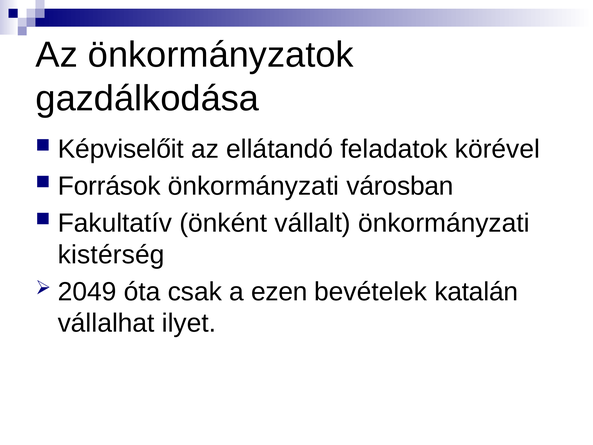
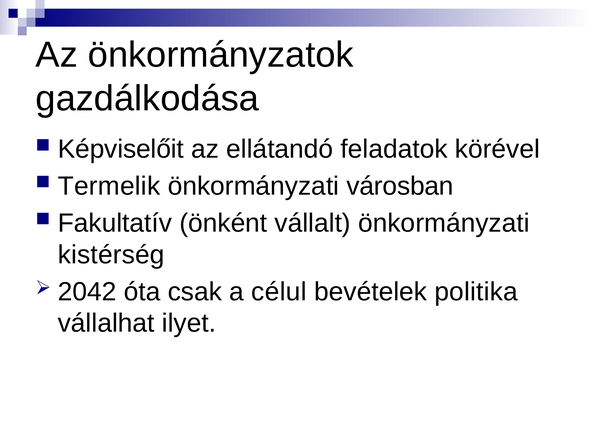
Források: Források -> Termelik
2049: 2049 -> 2042
ezen: ezen -> célul
katalán: katalán -> politika
